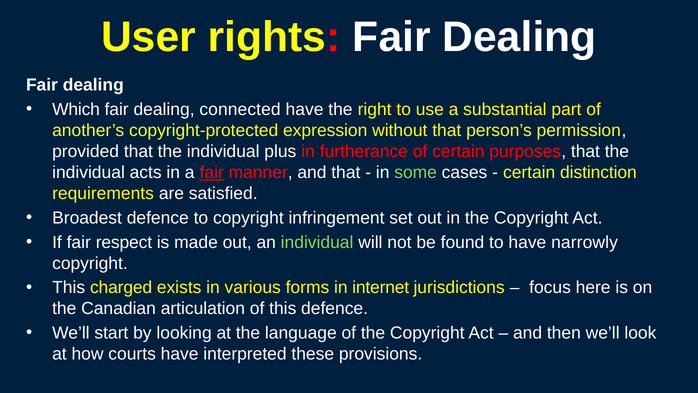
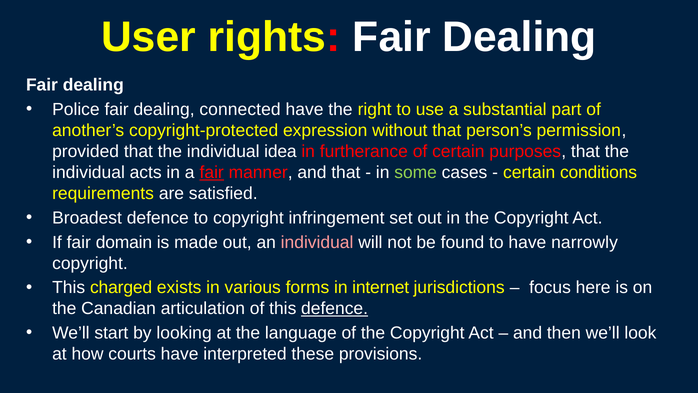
Which: Which -> Police
plus: plus -> idea
distinction: distinction -> conditions
respect: respect -> domain
individual at (317, 242) colour: light green -> pink
defence at (335, 308) underline: none -> present
